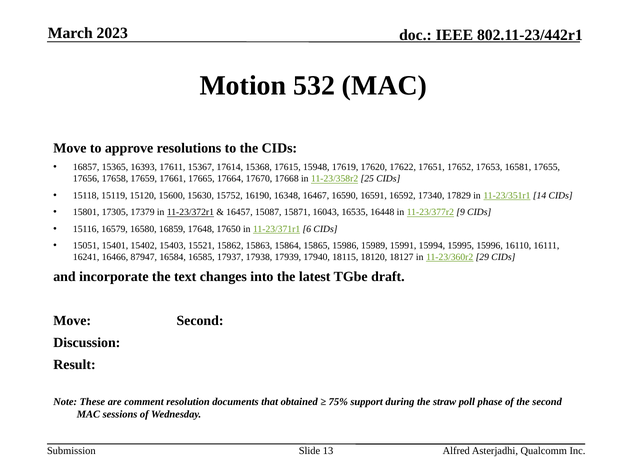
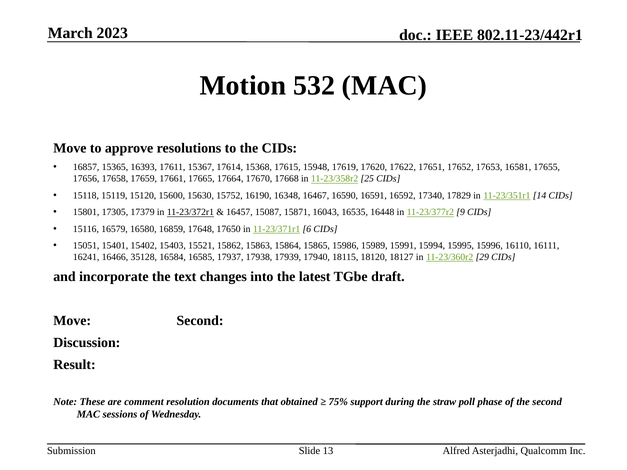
87947: 87947 -> 35128
